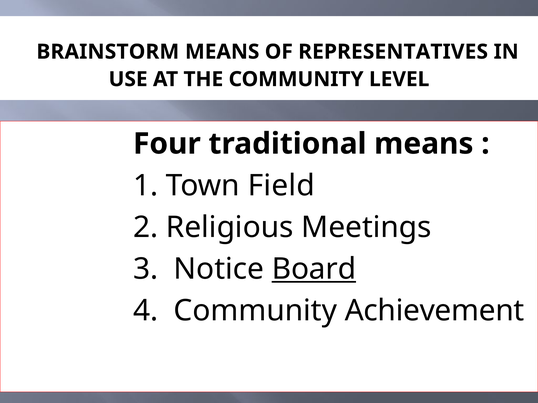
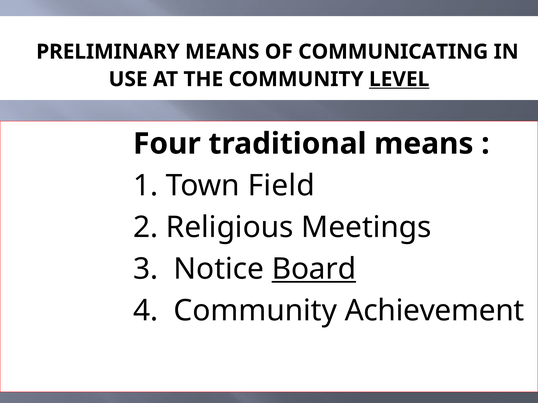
BRAINSTORM: BRAINSTORM -> PRELIMINARY
REPRESENTATIVES: REPRESENTATIVES -> COMMUNICATING
LEVEL underline: none -> present
